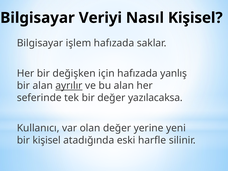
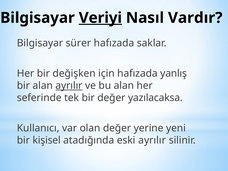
Veriyi underline: none -> present
Nasıl Kişisel: Kişisel -> Vardır
işlem: işlem -> sürer
eski harfle: harfle -> ayrılır
